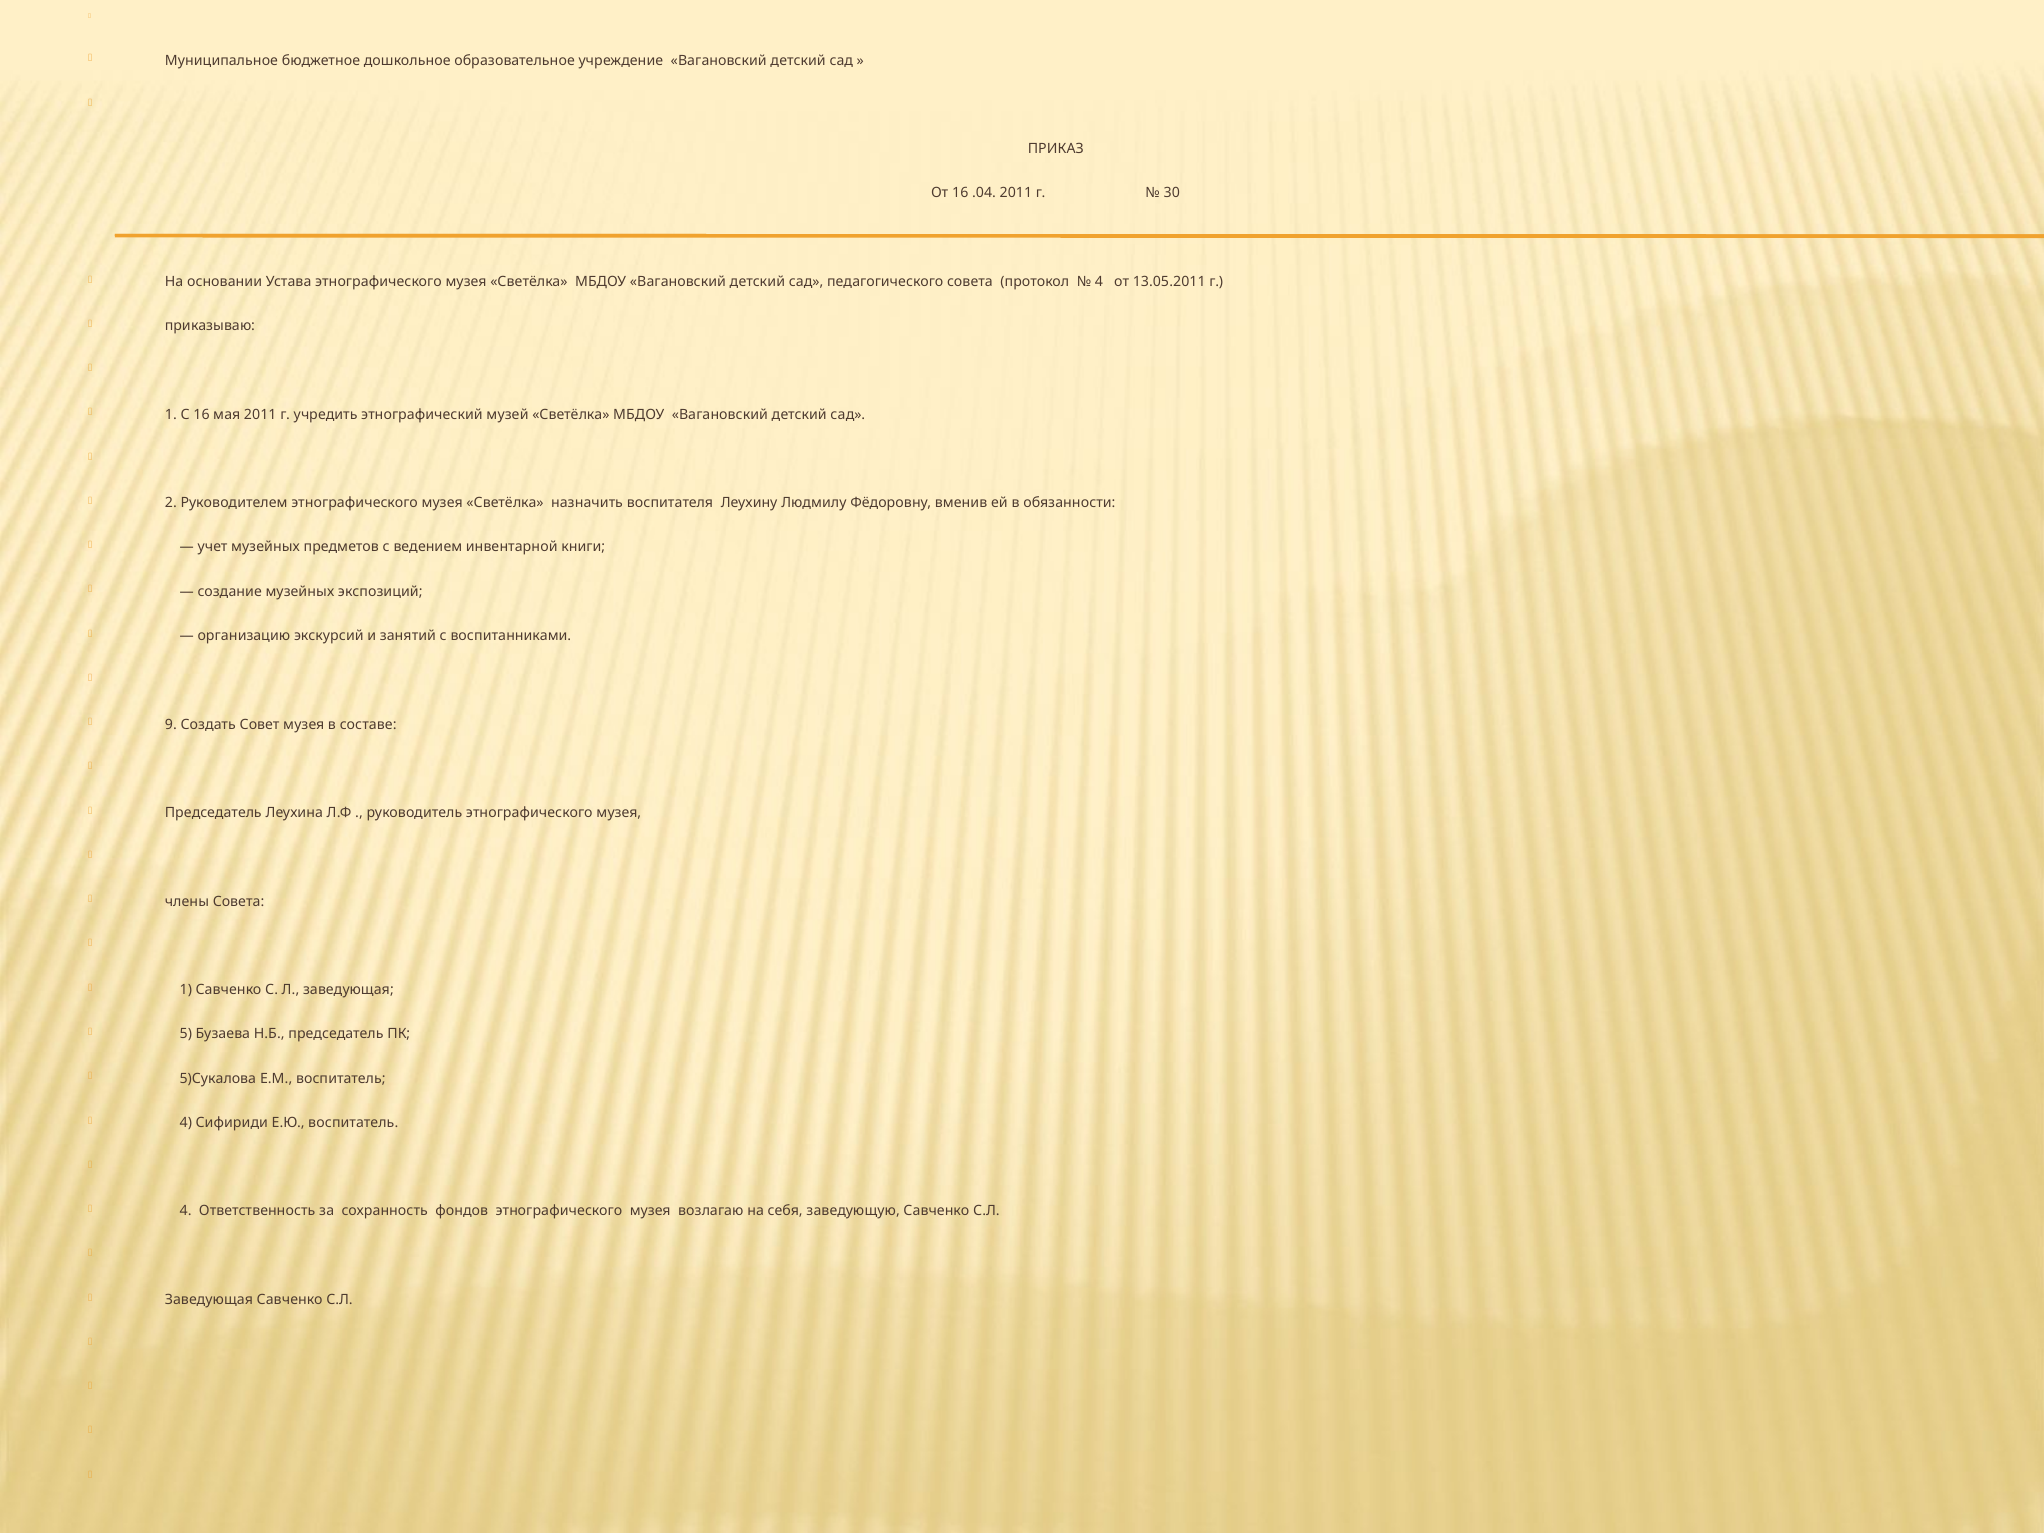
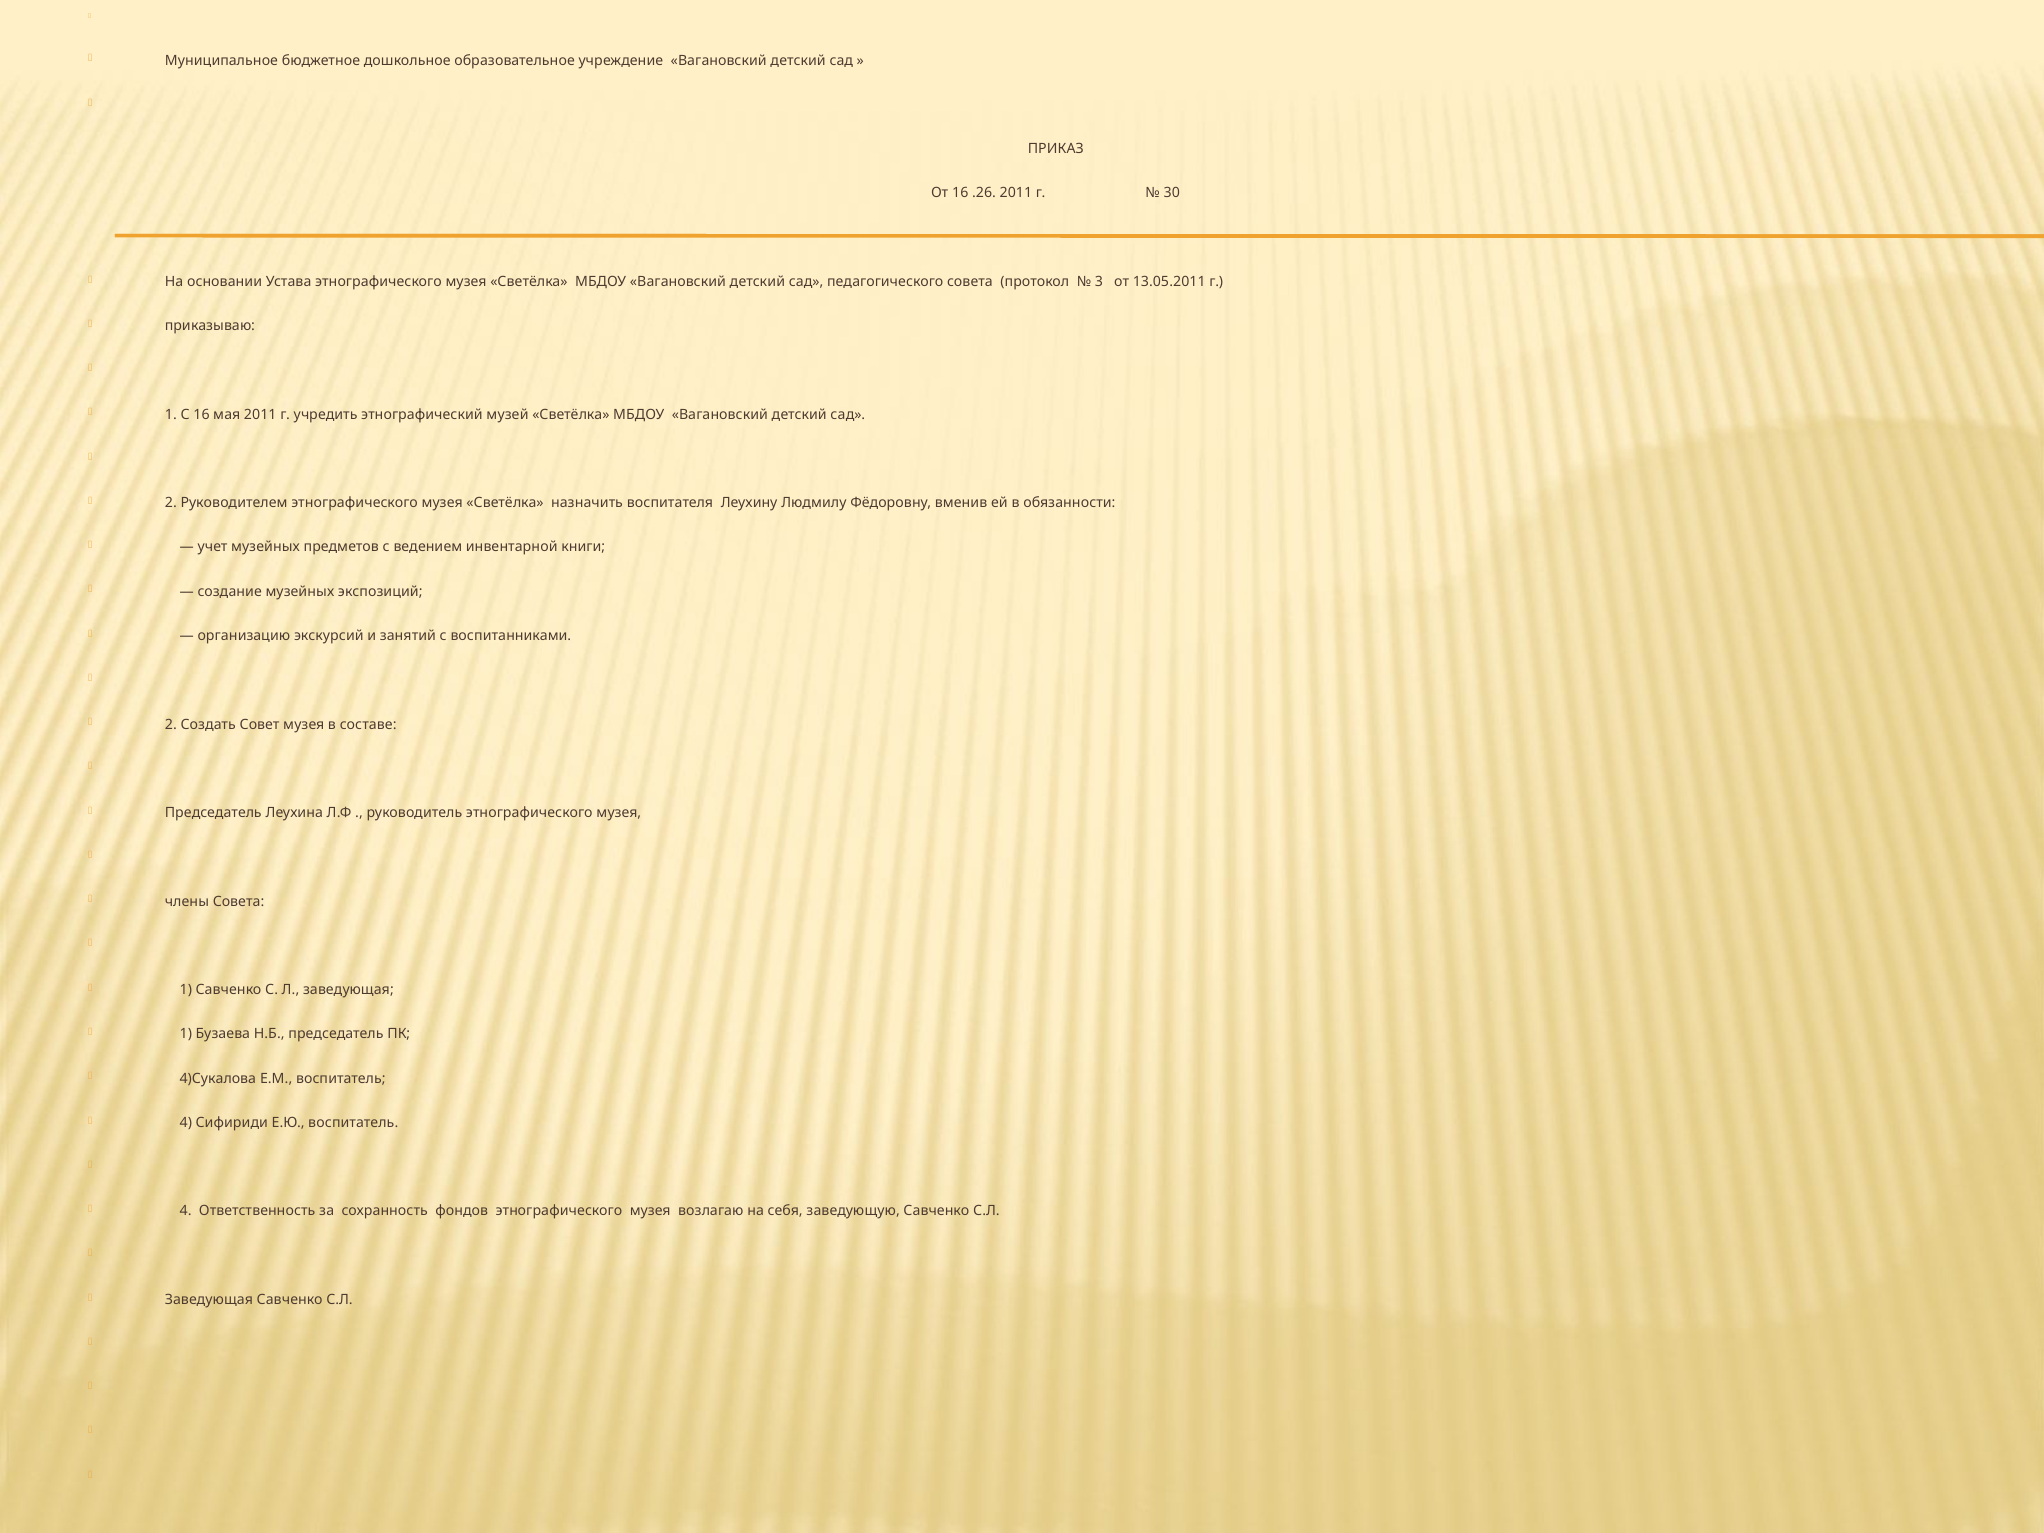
.04: .04 -> .26
4 at (1099, 282): 4 -> 3
9 at (171, 724): 9 -> 2
5 at (186, 1034): 5 -> 1
5)Сукалова: 5)Сукалова -> 4)Сукалова
